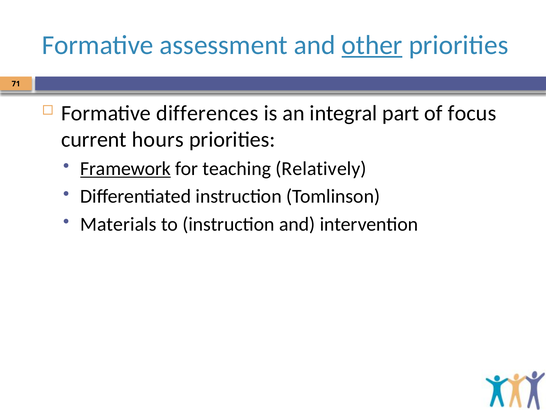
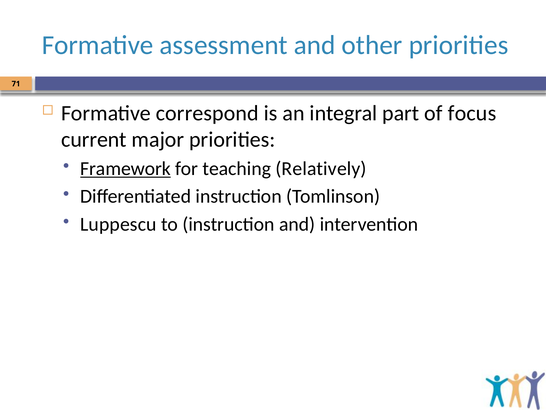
other underline: present -> none
differences: differences -> correspond
hours: hours -> major
Materials: Materials -> Luppescu
